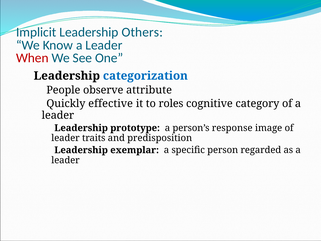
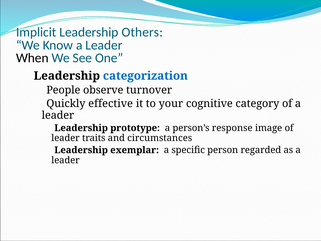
When colour: red -> black
attribute: attribute -> turnover
roles: roles -> your
predisposition: predisposition -> circumstances
